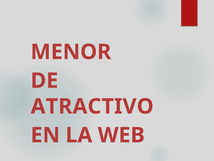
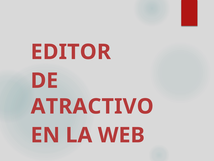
MENOR: MENOR -> EDITOR
